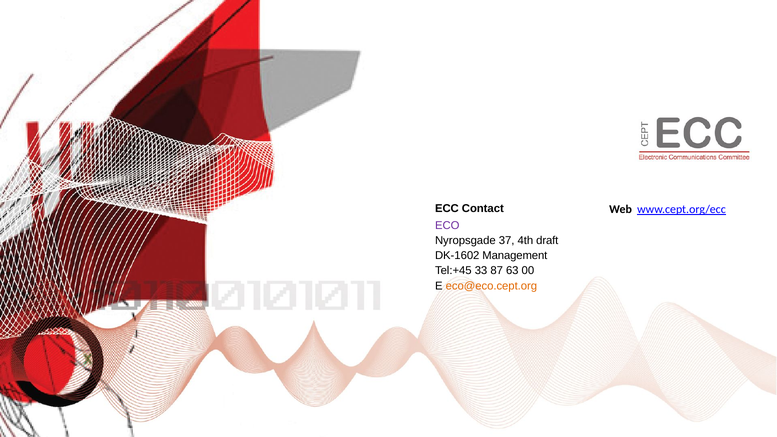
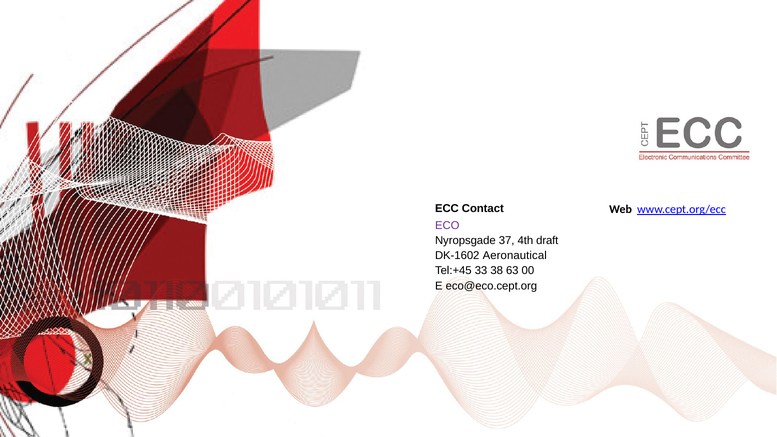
Management: Management -> Aeronautical
87: 87 -> 38
eco@eco.cept.org colour: orange -> black
